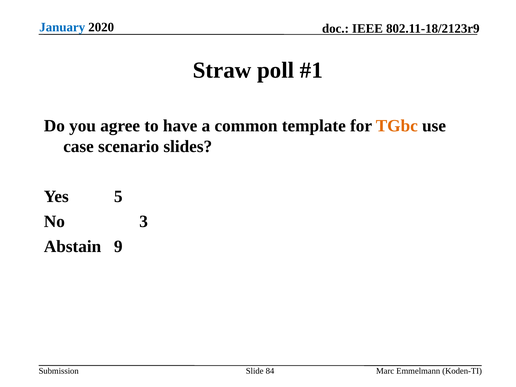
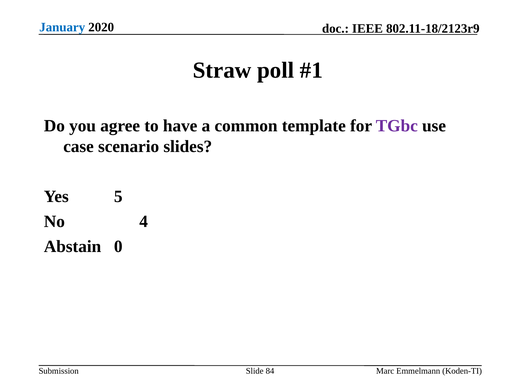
TGbc colour: orange -> purple
3: 3 -> 4
9: 9 -> 0
